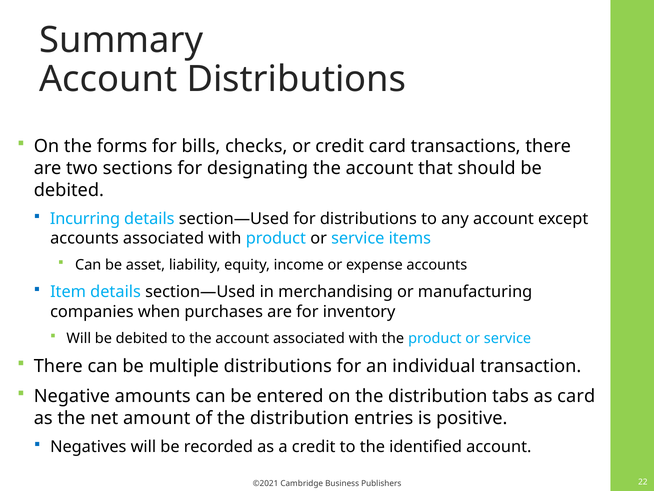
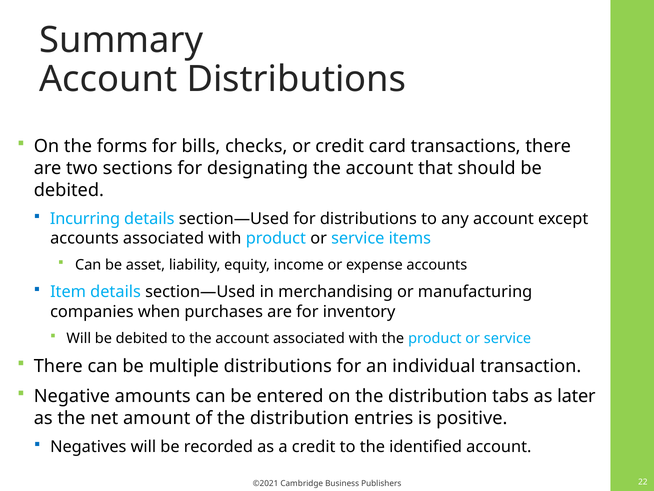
as card: card -> later
